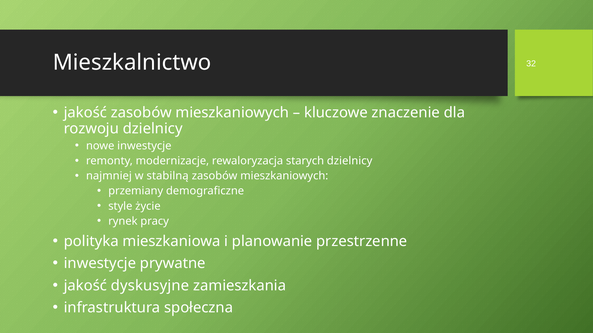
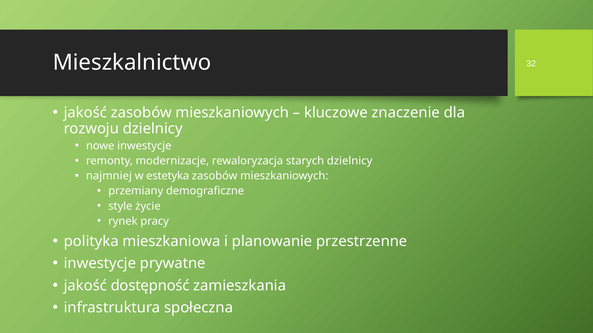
stabilną: stabilną -> estetyka
dyskusyjne: dyskusyjne -> dostępność
